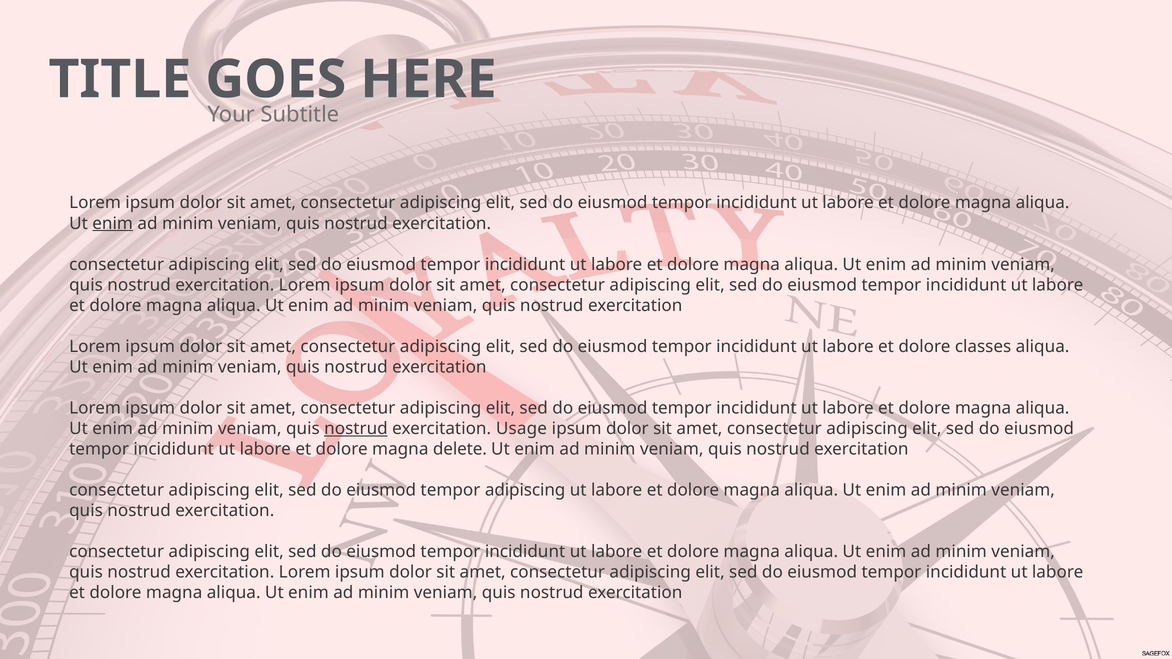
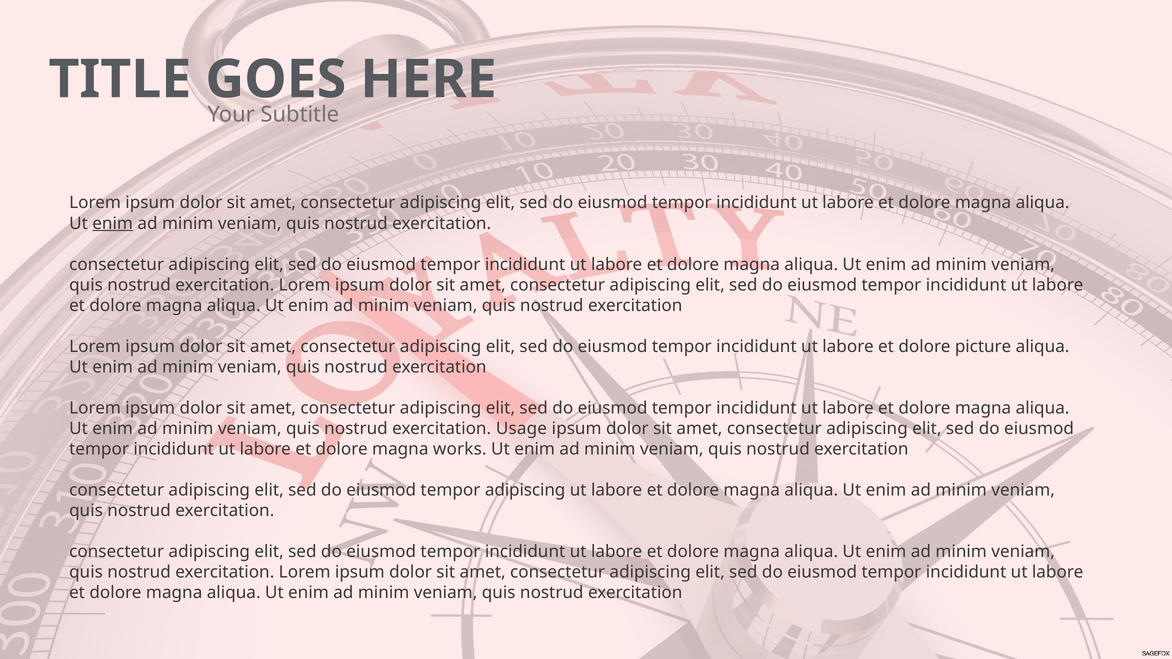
classes: classes -> picture
nostrud at (356, 429) underline: present -> none
delete: delete -> works
